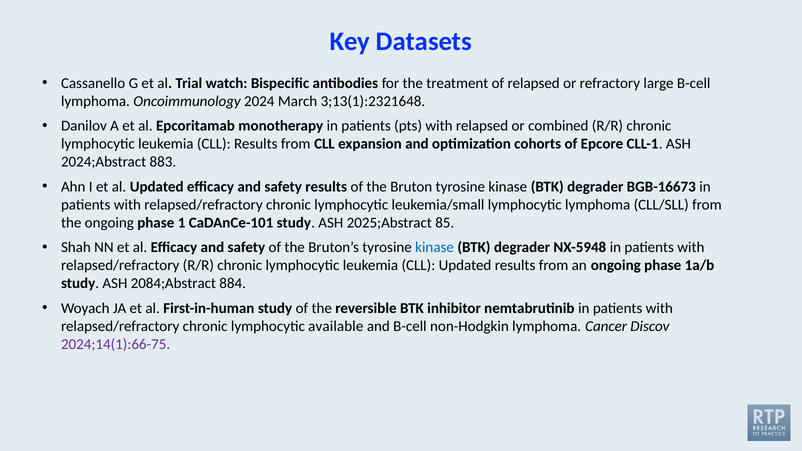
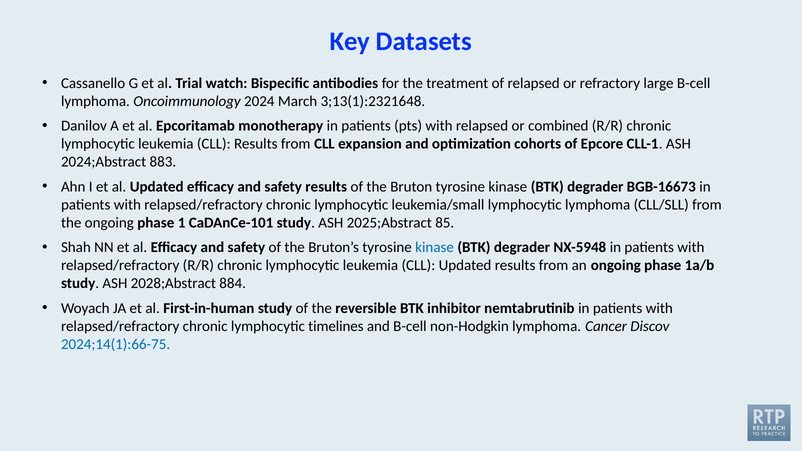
2084;Abstract: 2084;Abstract -> 2028;Abstract
available: available -> timelines
2024;14(1):66-75 colour: purple -> blue
